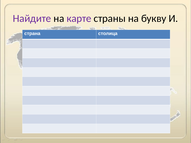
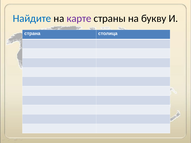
Найдите colour: purple -> blue
